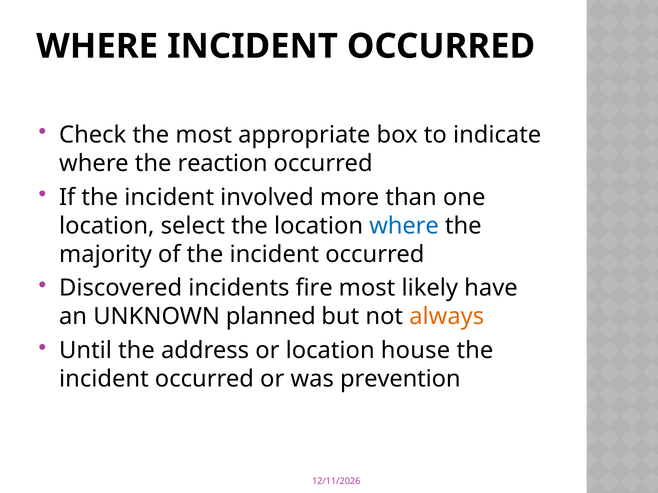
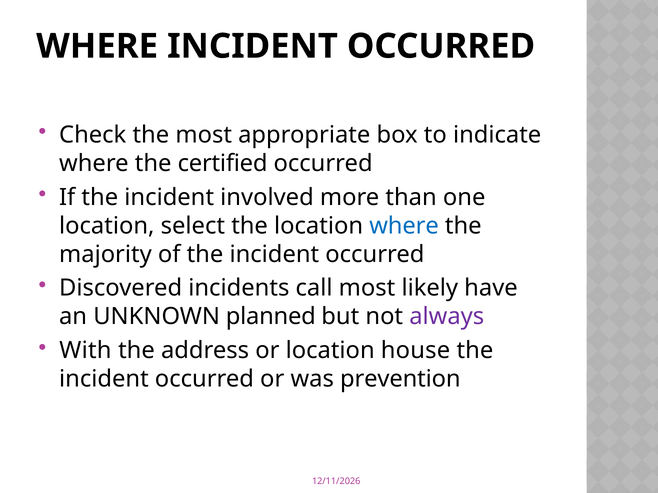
reaction: reaction -> certified
fire: fire -> call
always colour: orange -> purple
Until: Until -> With
